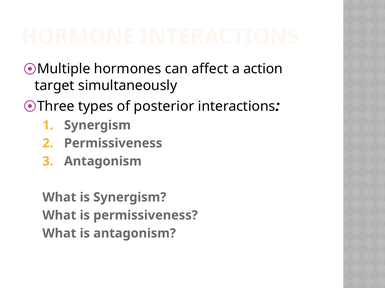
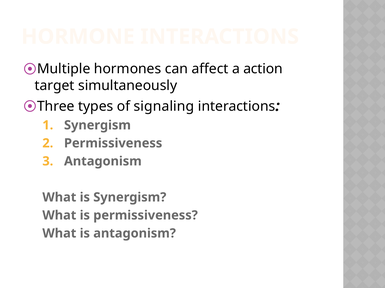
posterior: posterior -> signaling
